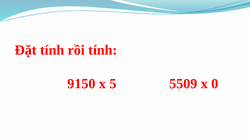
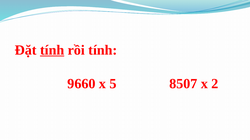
tính at (52, 50) underline: none -> present
9150: 9150 -> 9660
5509: 5509 -> 8507
0: 0 -> 2
